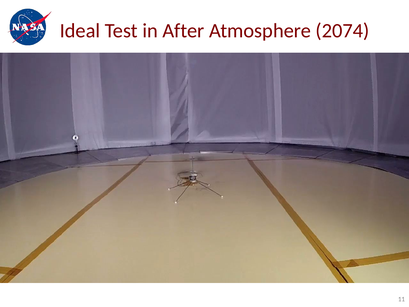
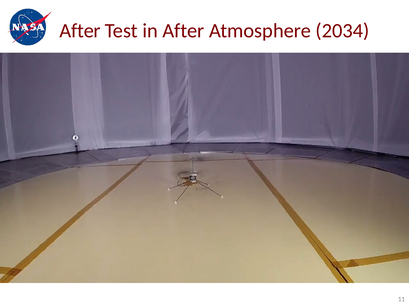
Ideal at (80, 31): Ideal -> After
2074: 2074 -> 2034
